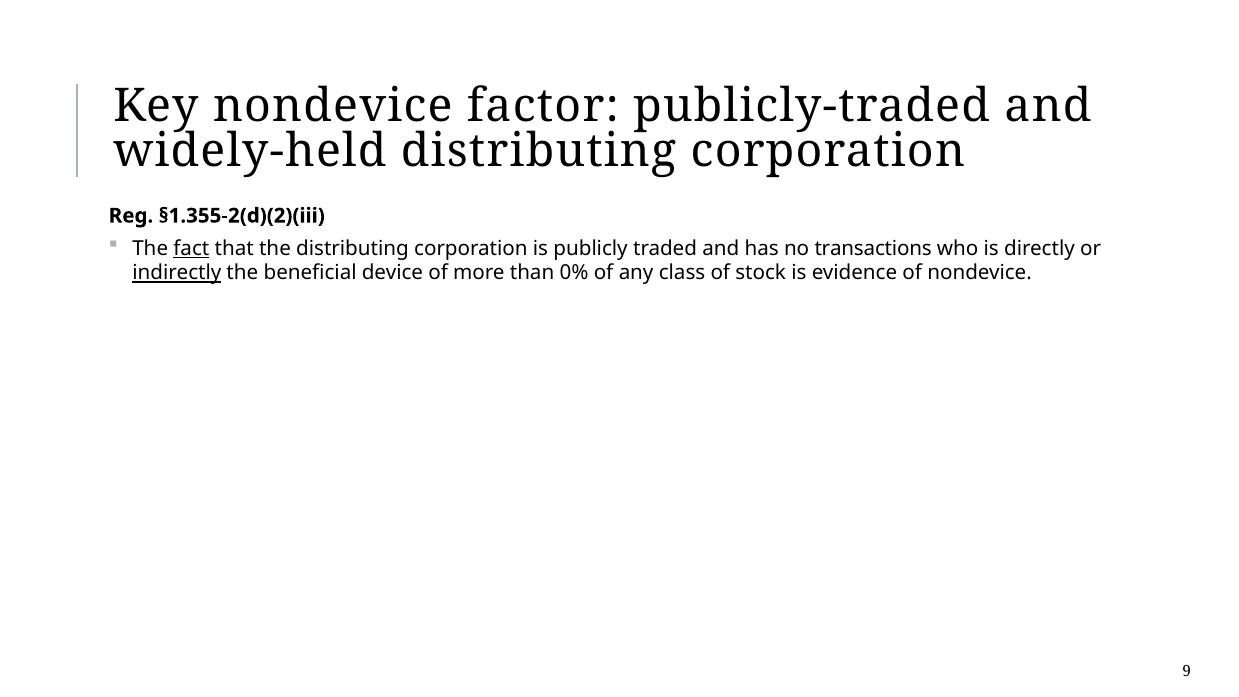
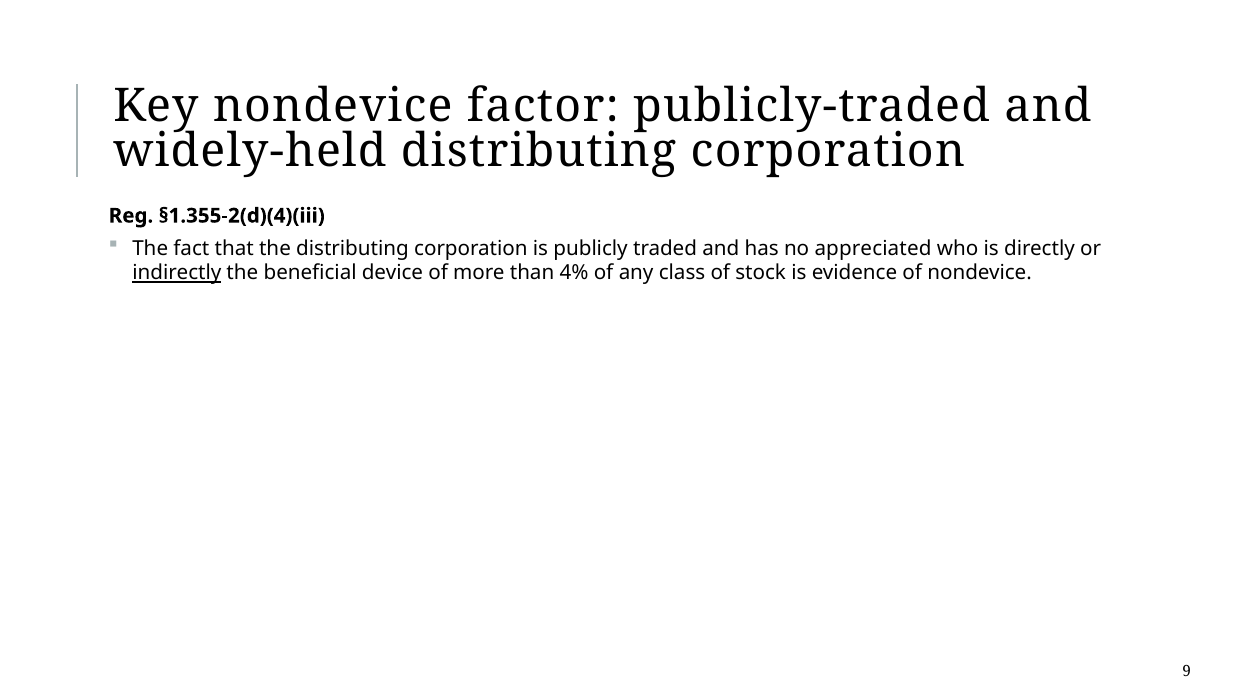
§1.355-2(d)(2)(iii: §1.355-2(d)(2)(iii -> §1.355-2(d)(4)(iii
fact underline: present -> none
transactions: transactions -> appreciated
0%: 0% -> 4%
